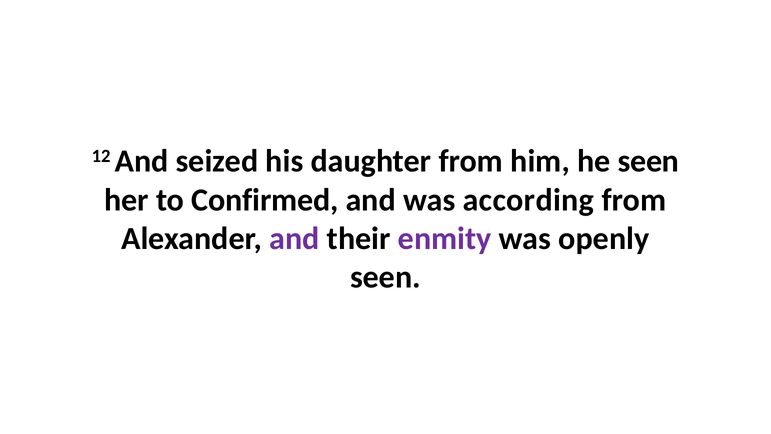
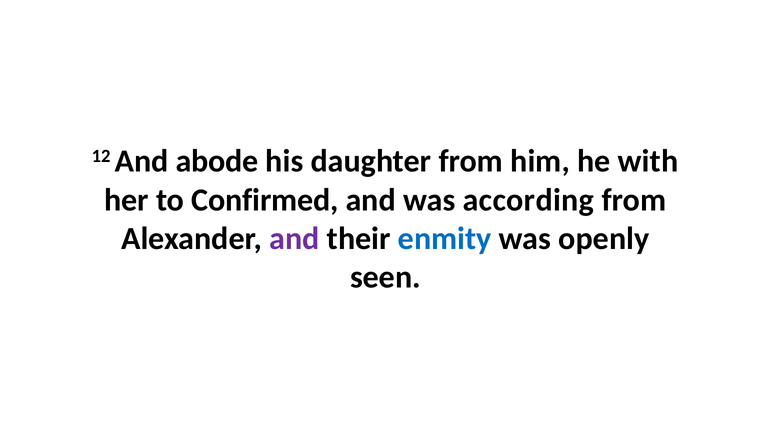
seized: seized -> abode
he seen: seen -> with
enmity colour: purple -> blue
